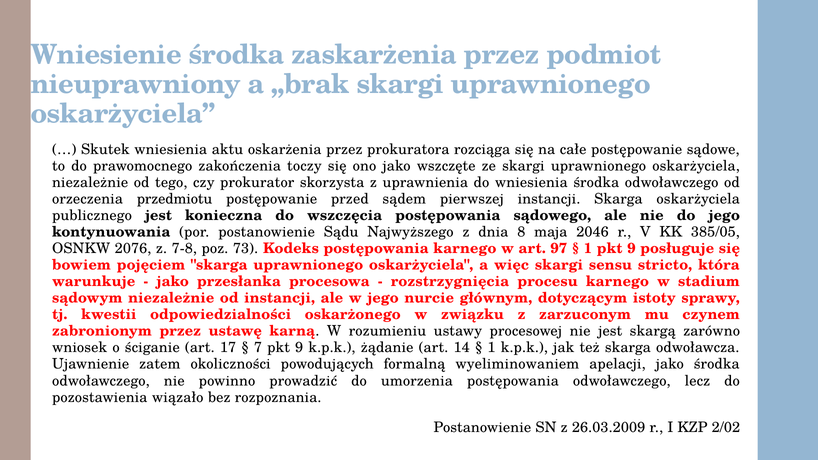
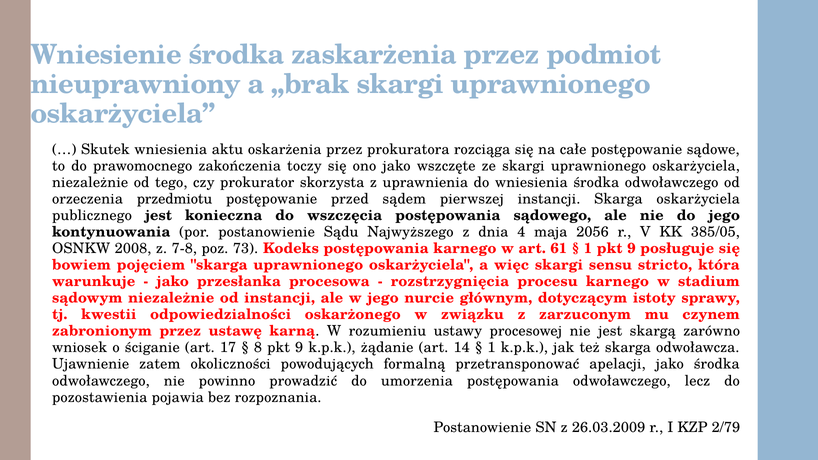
8: 8 -> 4
2046: 2046 -> 2056
2076: 2076 -> 2008
97: 97 -> 61
7: 7 -> 8
wyeliminowaniem: wyeliminowaniem -> przetransponować
wiązało: wiązało -> pojawia
2/02: 2/02 -> 2/79
